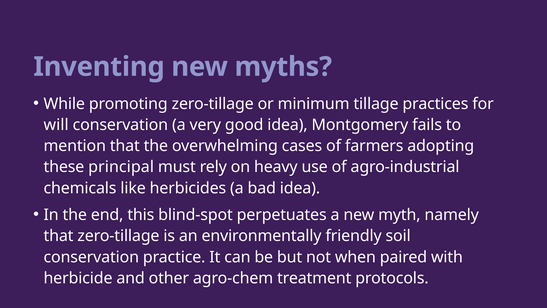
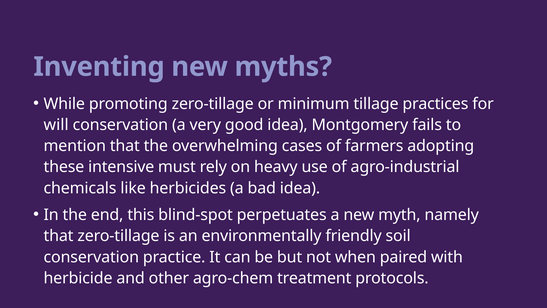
principal: principal -> intensive
